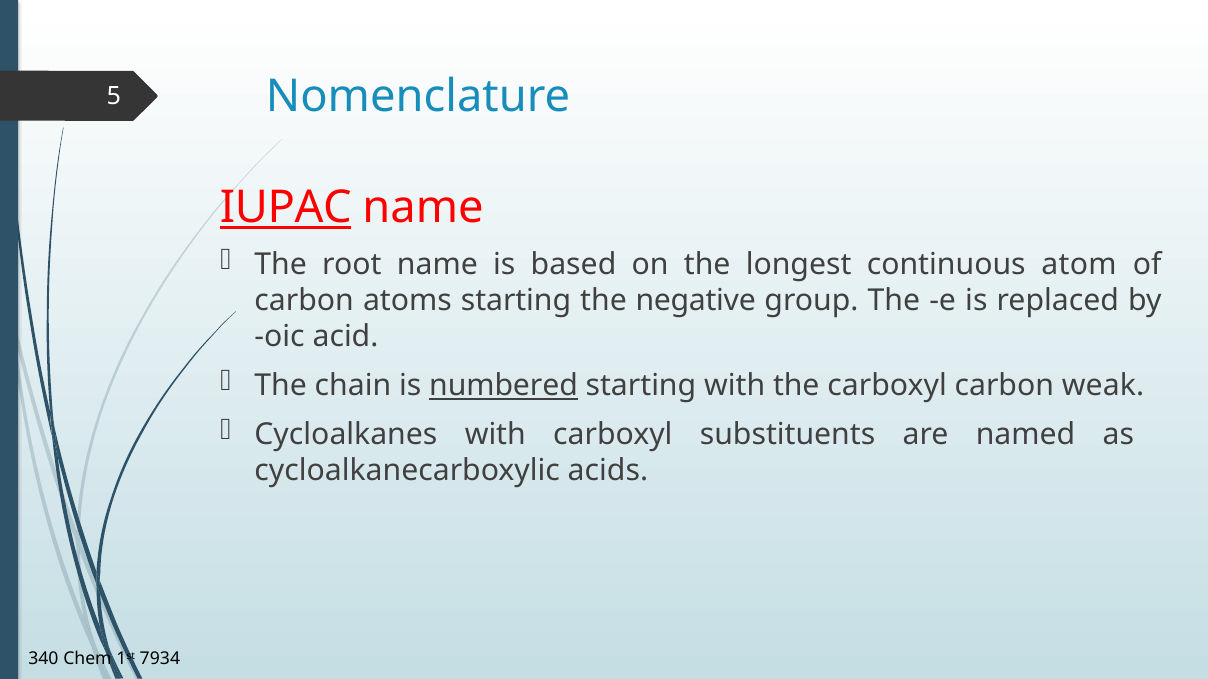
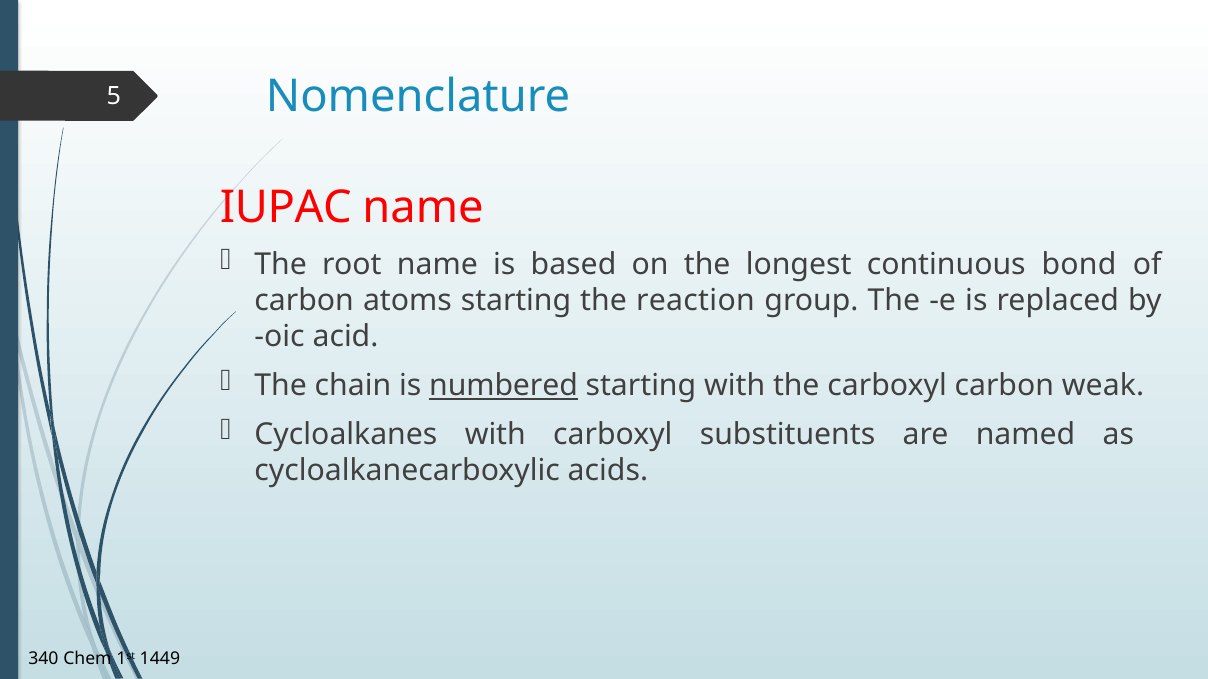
IUPAC underline: present -> none
atom: atom -> bond
negative: negative -> reaction
7934: 7934 -> 1449
